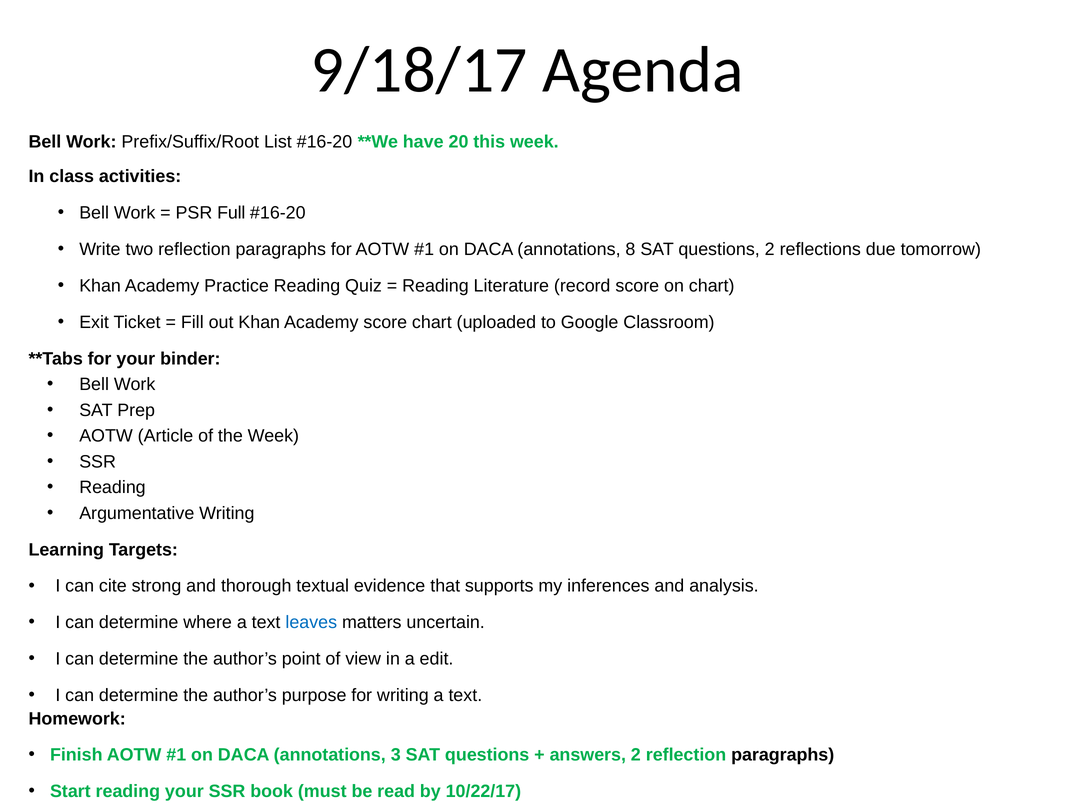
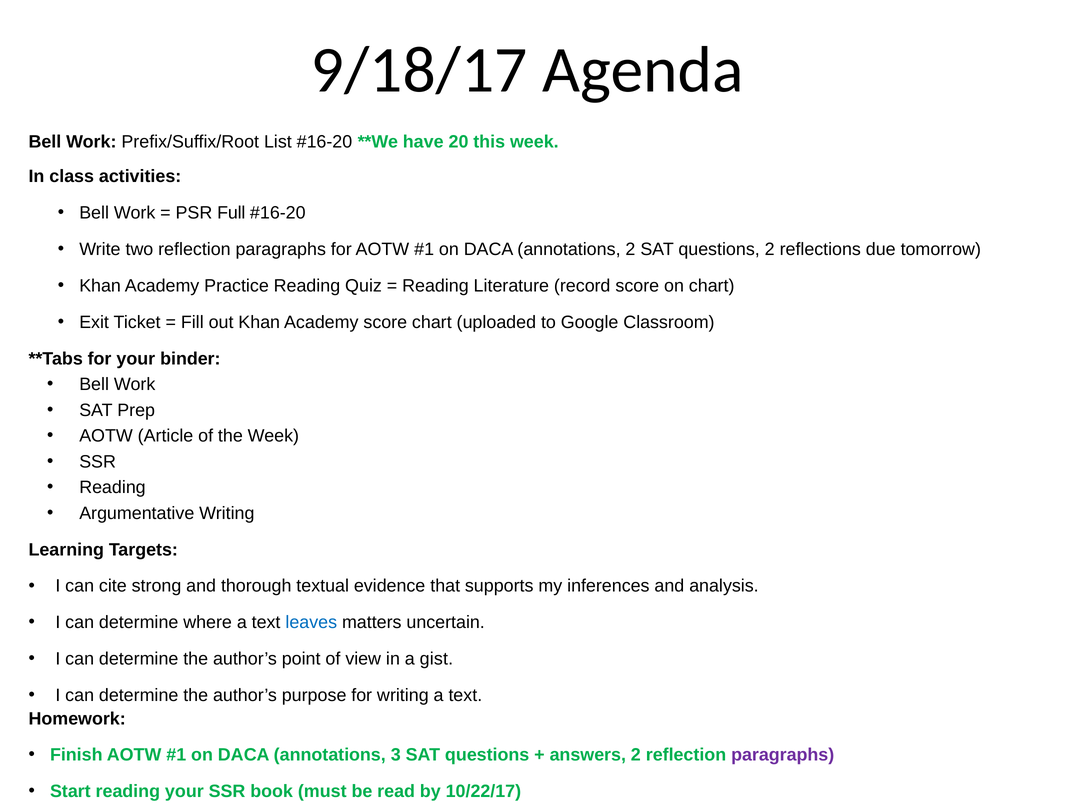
annotations 8: 8 -> 2
edit: edit -> gist
paragraphs at (783, 755) colour: black -> purple
